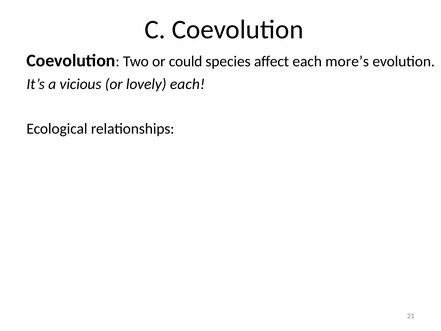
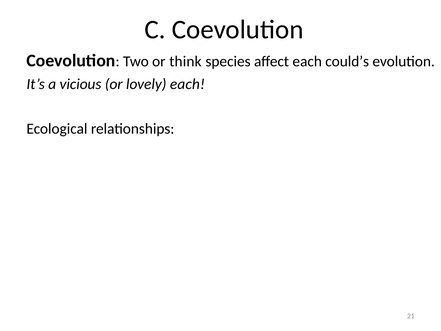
could: could -> think
more’s: more’s -> could’s
